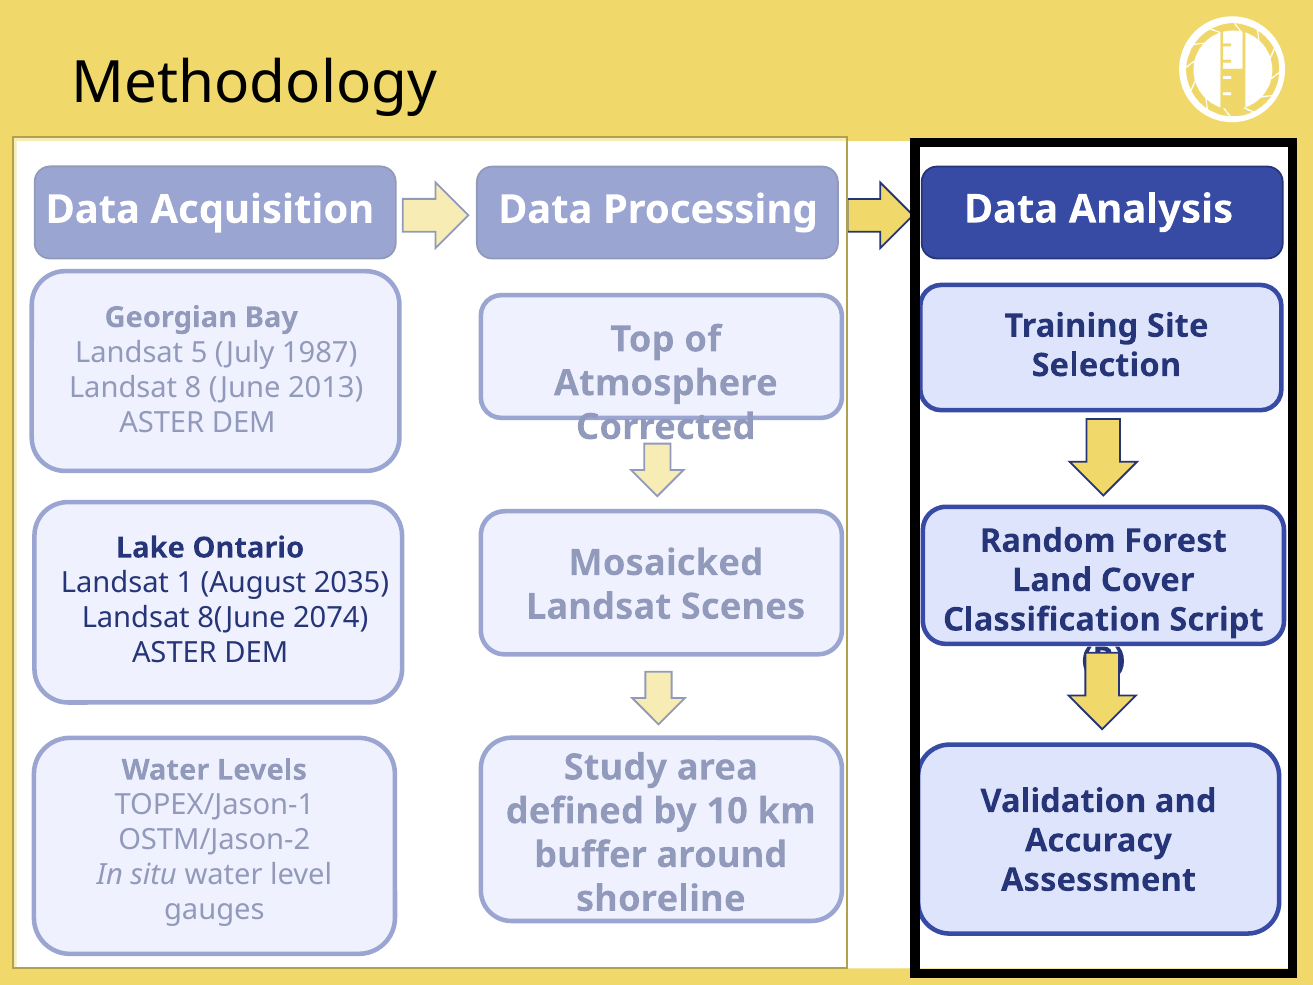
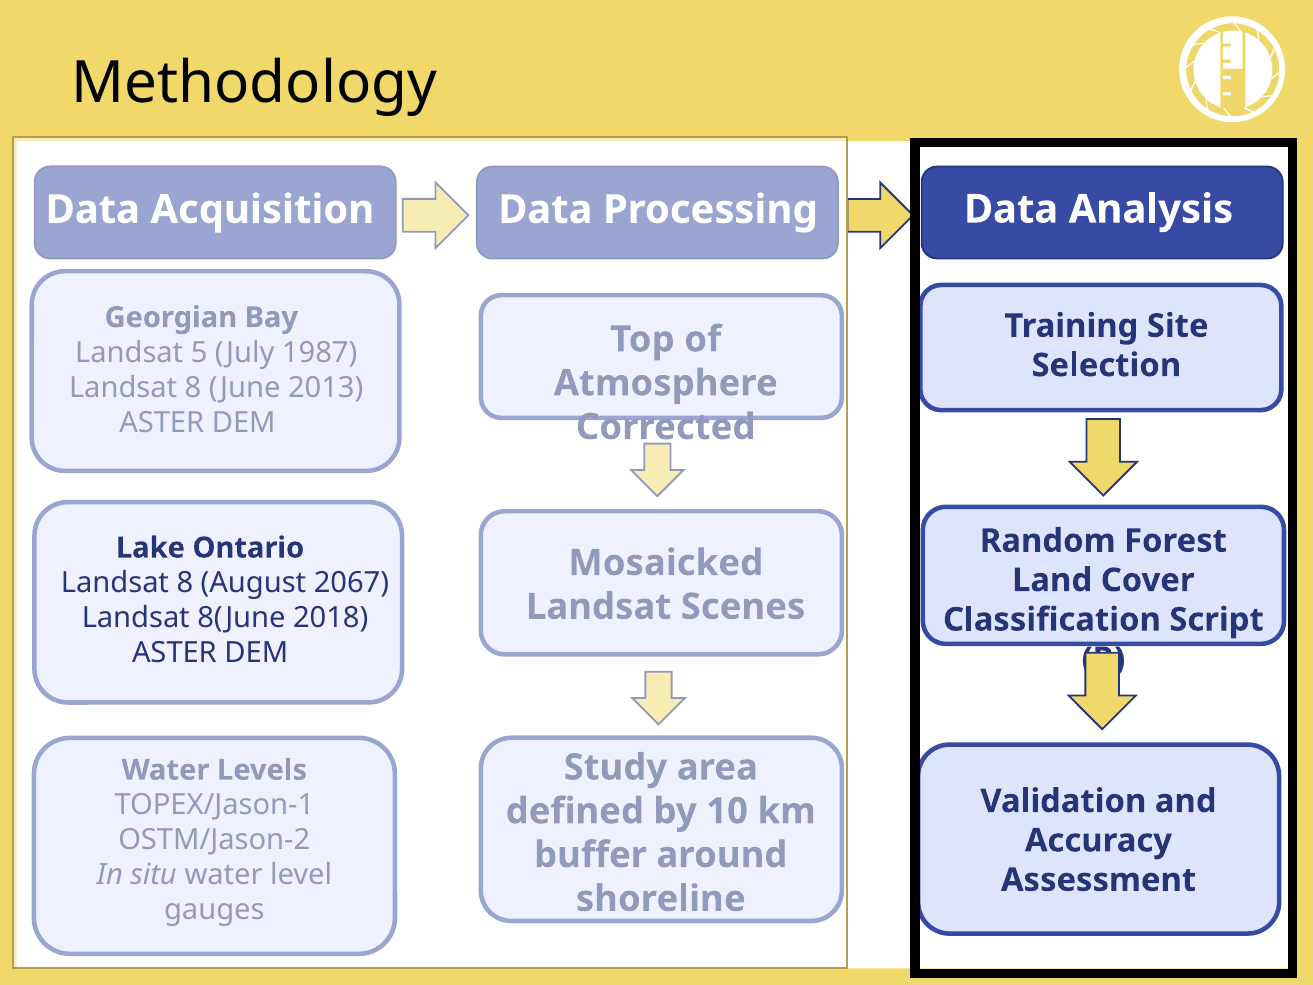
1 at (185, 583): 1 -> 8
2035: 2035 -> 2067
2074: 2074 -> 2018
